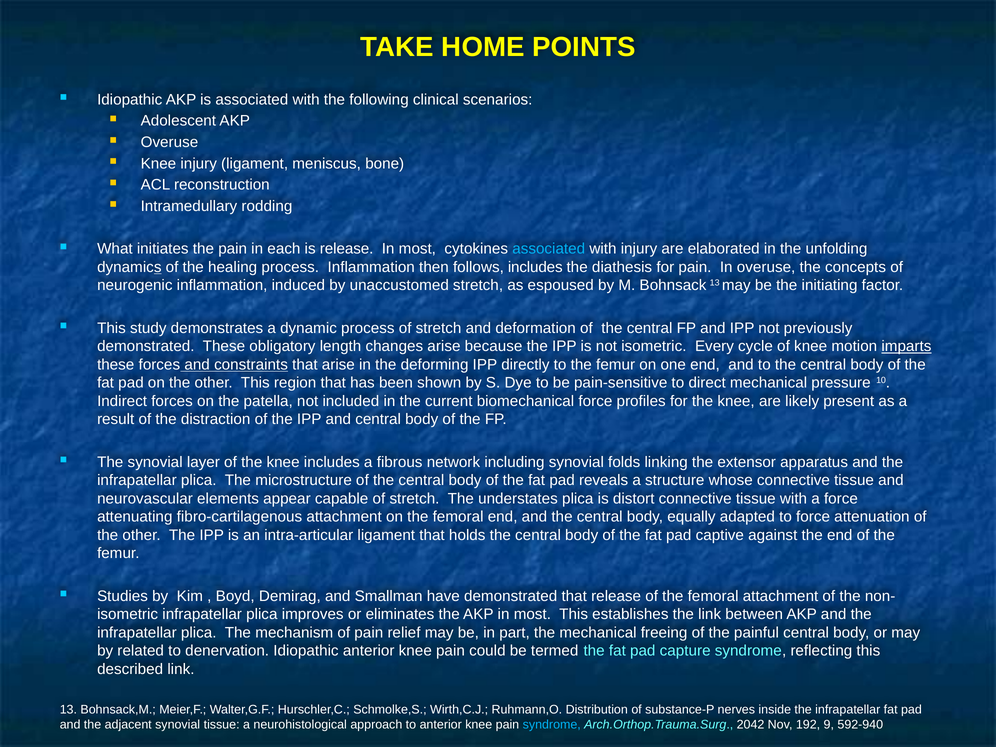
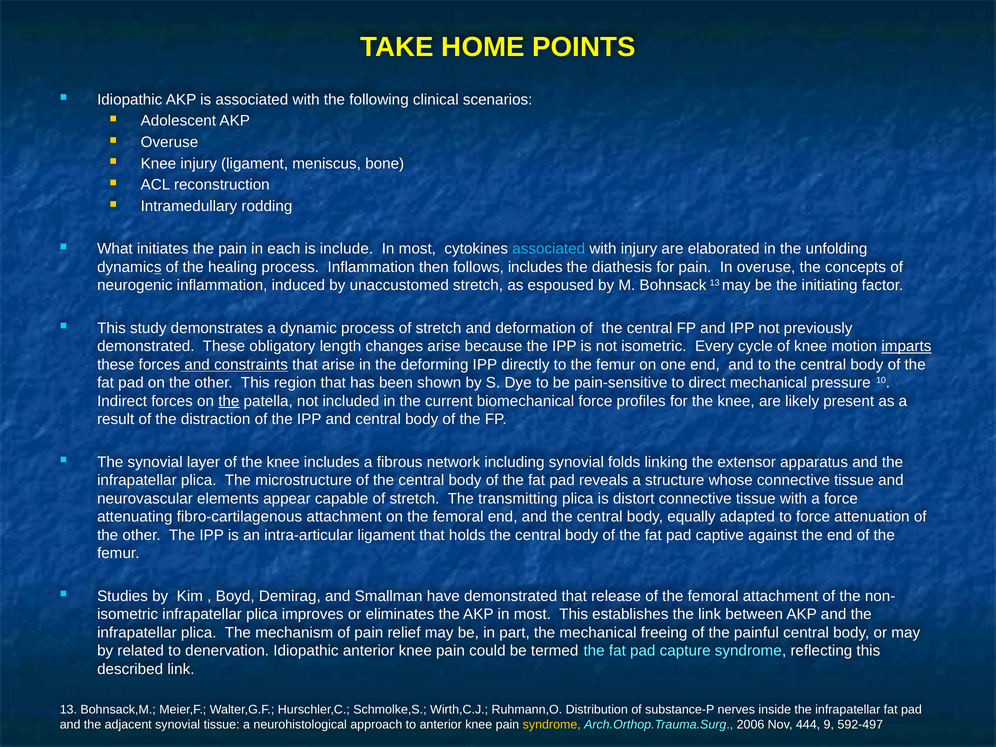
is release: release -> include
the at (229, 401) underline: none -> present
understates: understates -> transmitting
syndrome at (552, 724) colour: light blue -> yellow
2042: 2042 -> 2006
192: 192 -> 444
592-940: 592-940 -> 592-497
